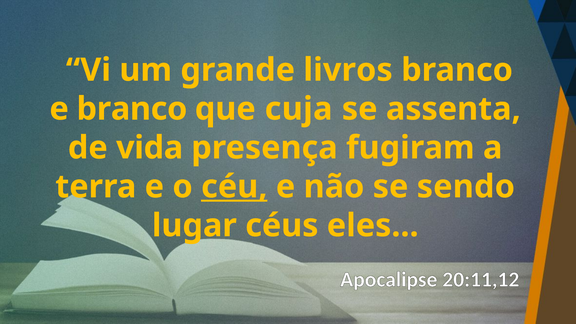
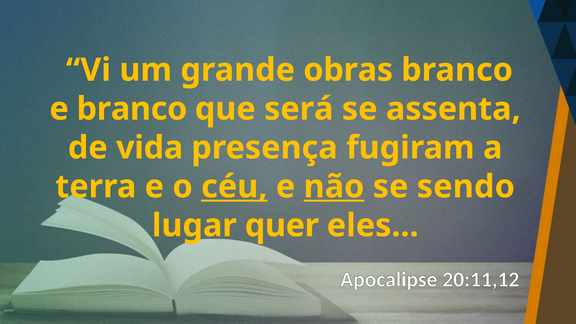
livros: livros -> obras
cuja: cuja -> será
não underline: none -> present
céus: céus -> quer
